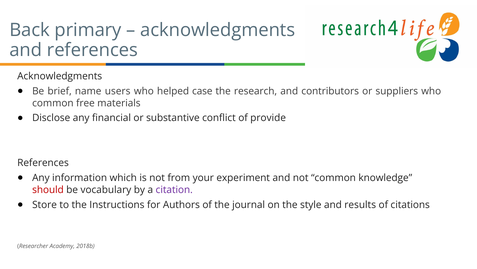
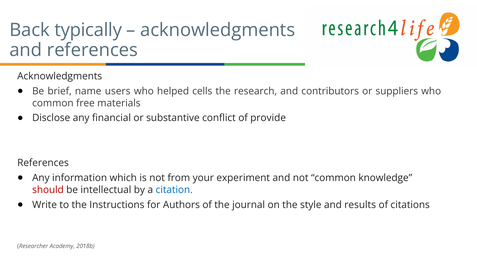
primary: primary -> typically
case: case -> cells
vocabulary: vocabulary -> intellectual
citation colour: purple -> blue
Store: Store -> Write
